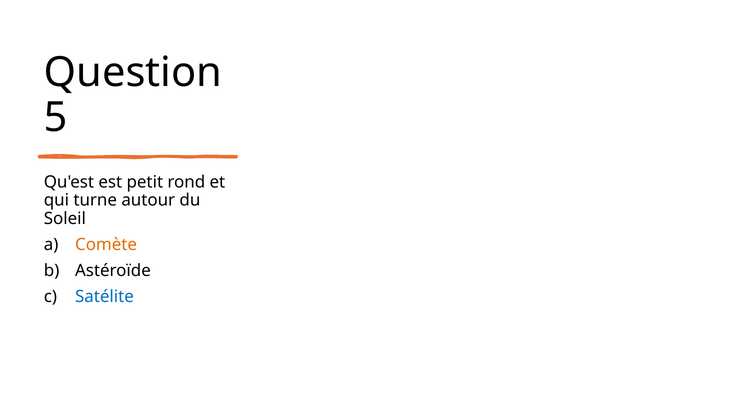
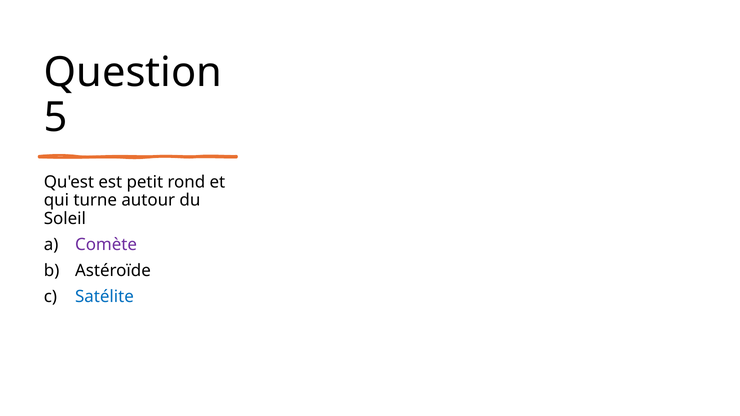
Comète colour: orange -> purple
